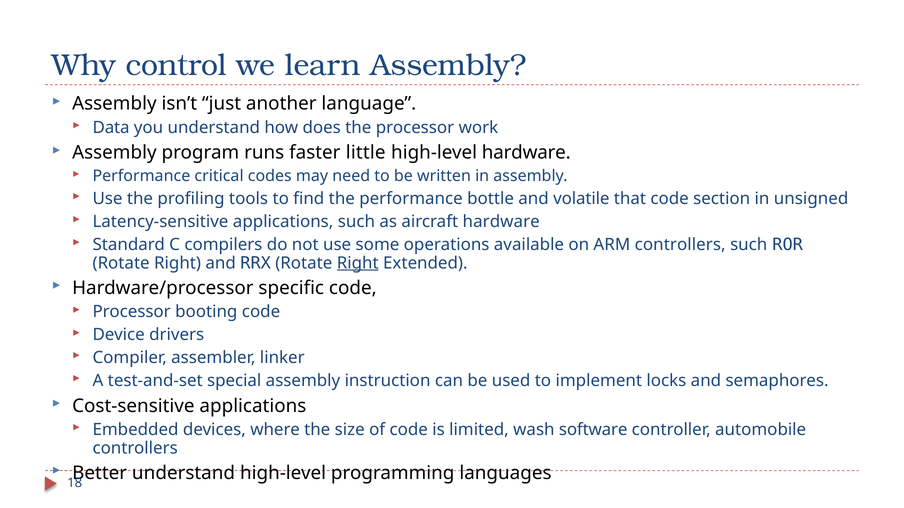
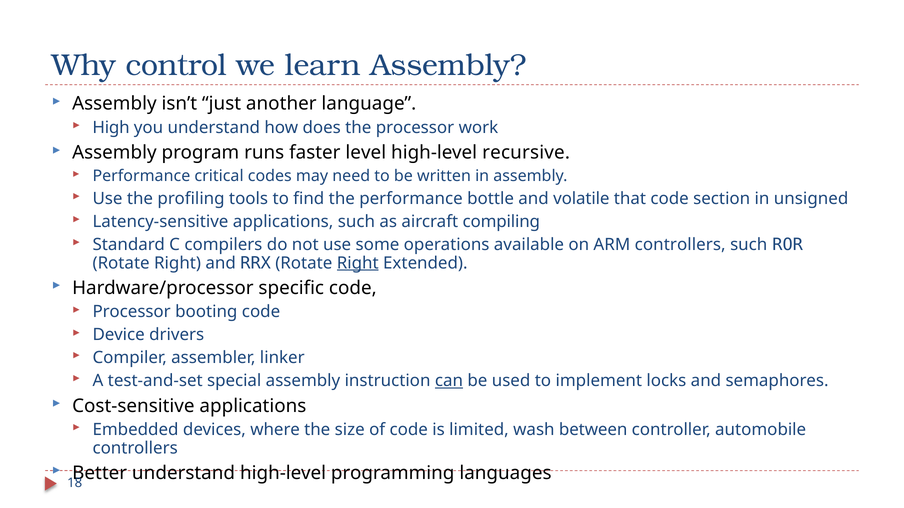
Data: Data -> High
little: little -> level
high-level hardware: hardware -> recursive
aircraft hardware: hardware -> compiling
can underline: none -> present
software: software -> between
